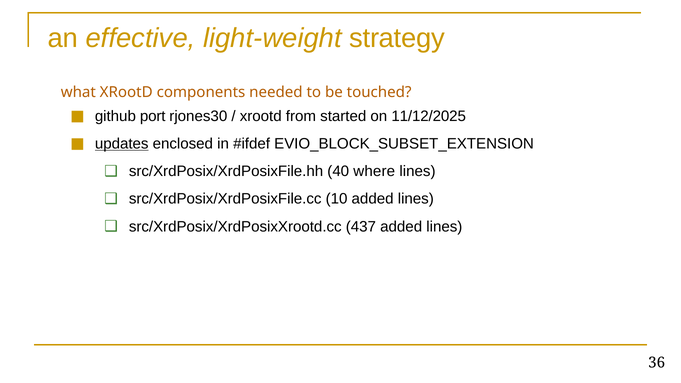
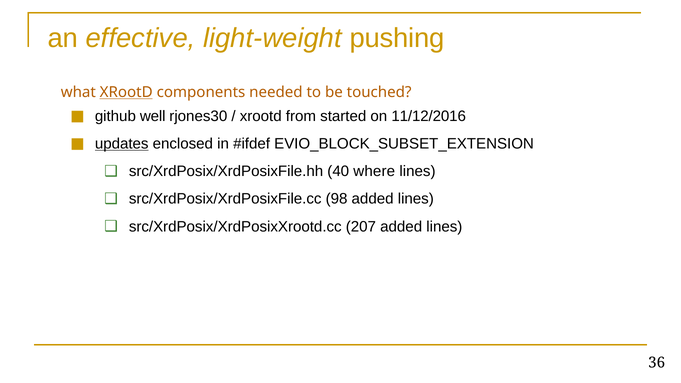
strategy: strategy -> pushing
XRootD at (126, 92) underline: none -> present
port: port -> well
11/12/2025: 11/12/2025 -> 11/12/2016
10: 10 -> 98
437: 437 -> 207
